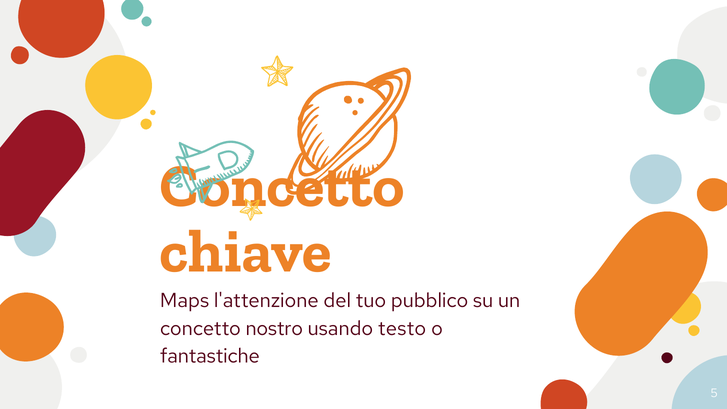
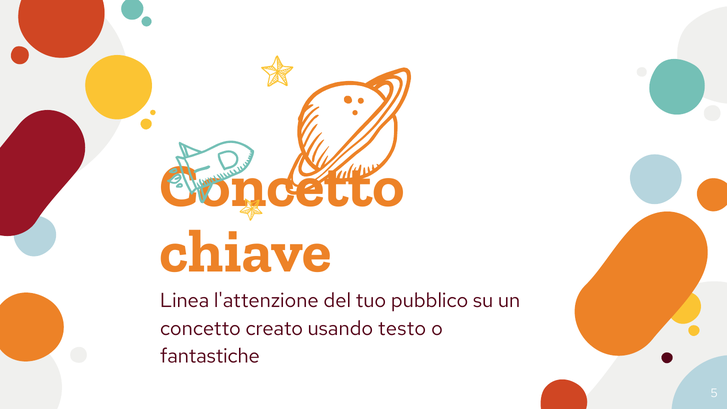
Maps: Maps -> Linea
nostro: nostro -> creato
